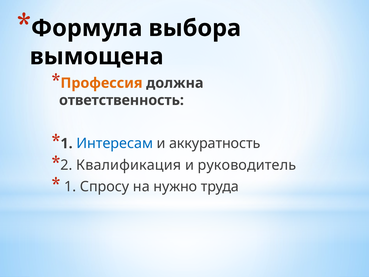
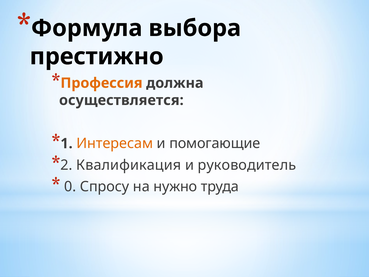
вымощена: вымощена -> престижно
ответственность: ответственность -> осуществляется
Интересам colour: blue -> orange
аккуратность: аккуратность -> помогающие
1 at (70, 187): 1 -> 0
